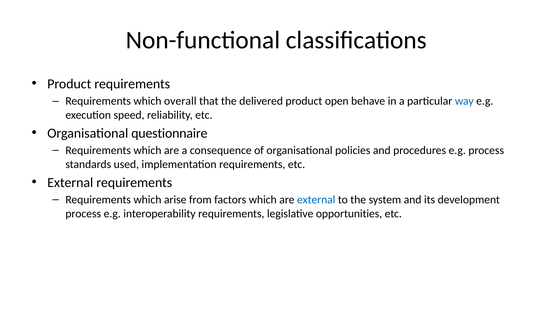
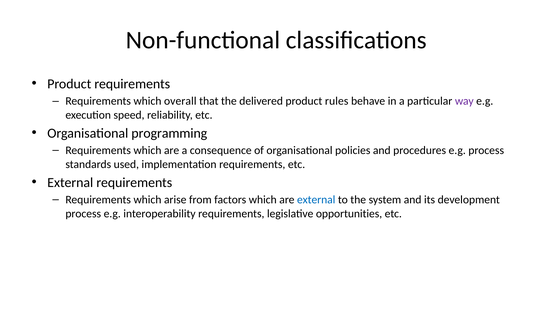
open: open -> rules
way colour: blue -> purple
questionnaire: questionnaire -> programming
